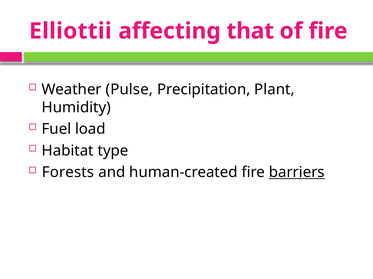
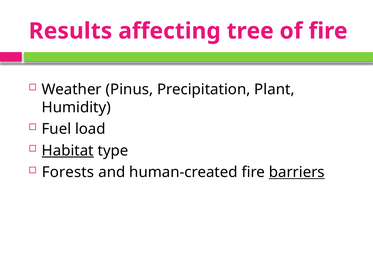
Elliottii: Elliottii -> Results
that: that -> tree
Pulse: Pulse -> Pinus
Habitat underline: none -> present
